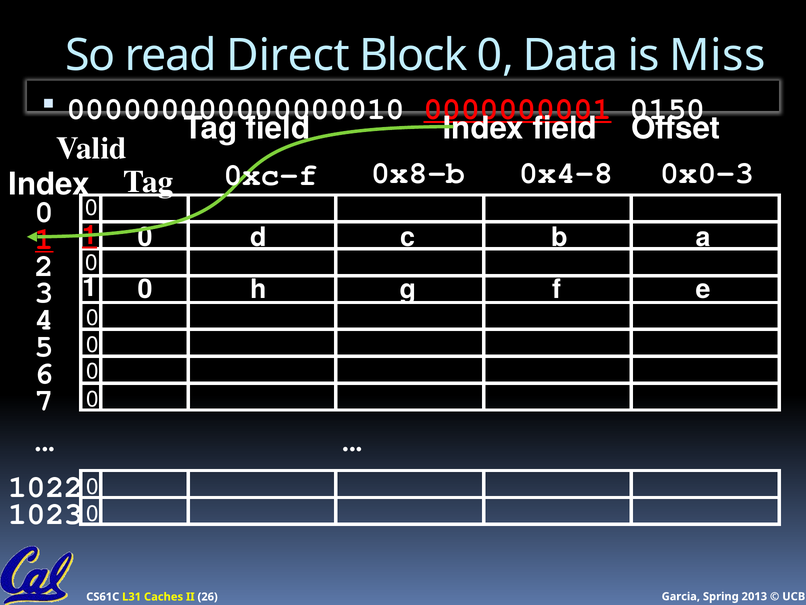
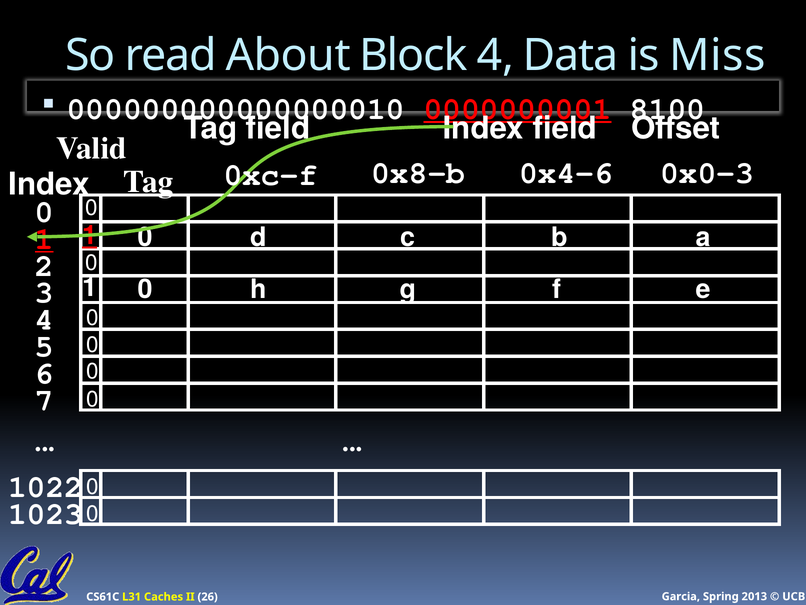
Direct: Direct -> About
Block 0: 0 -> 4
0150: 0150 -> 8100
0x4-8: 0x4-8 -> 0x4-6
